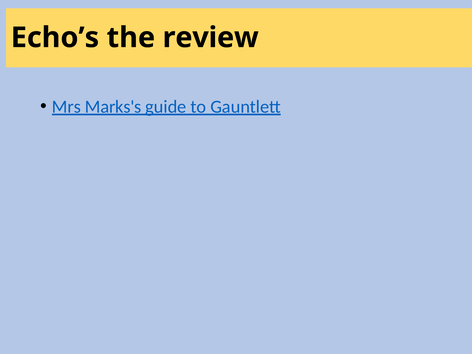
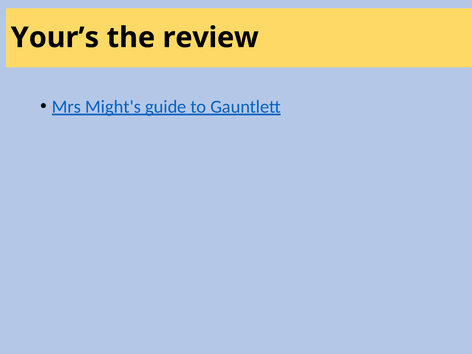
Echo’s: Echo’s -> Your’s
Marks's: Marks's -> Might's
